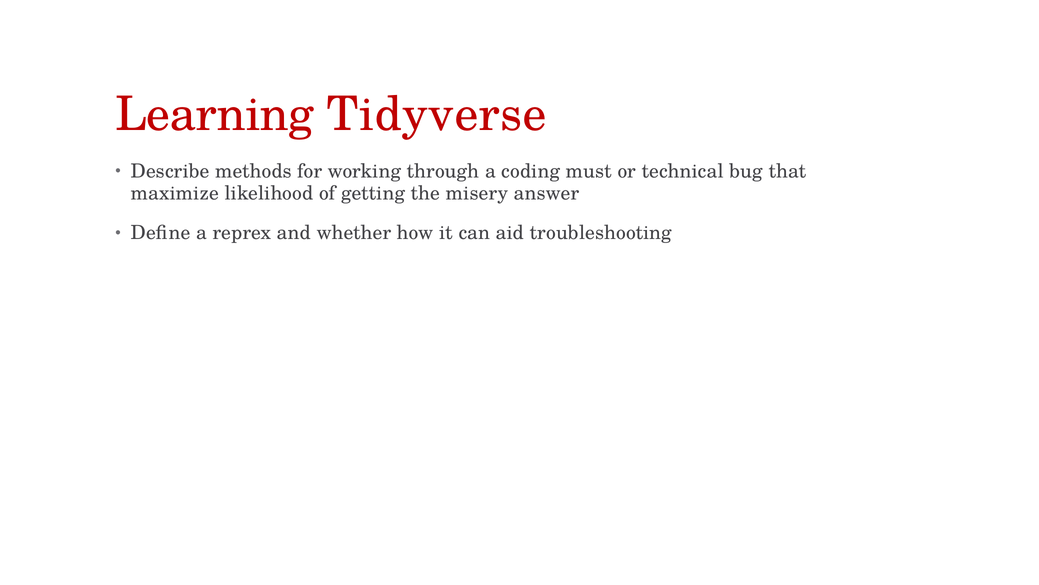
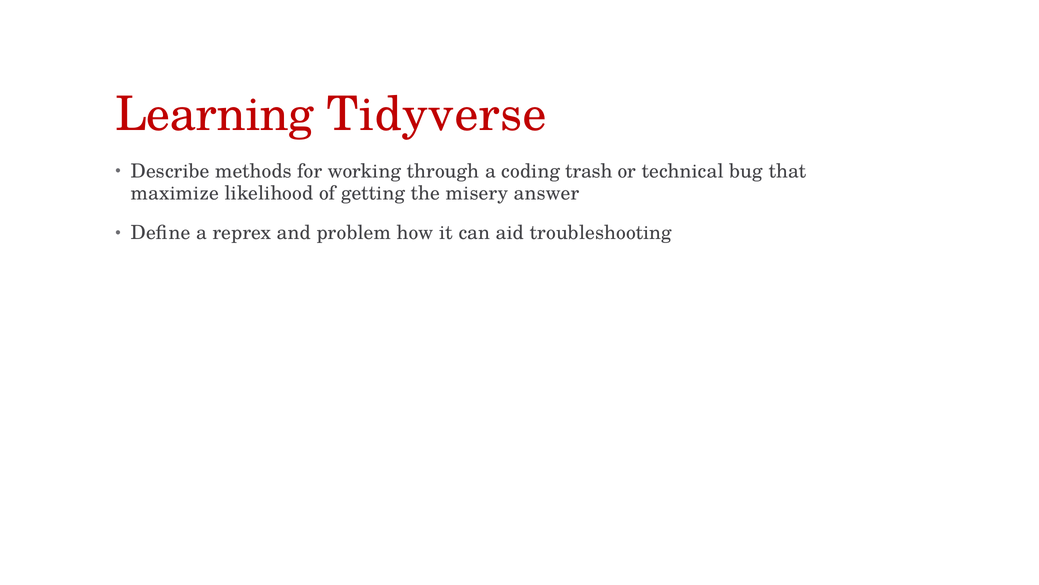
must: must -> trash
whether: whether -> problem
